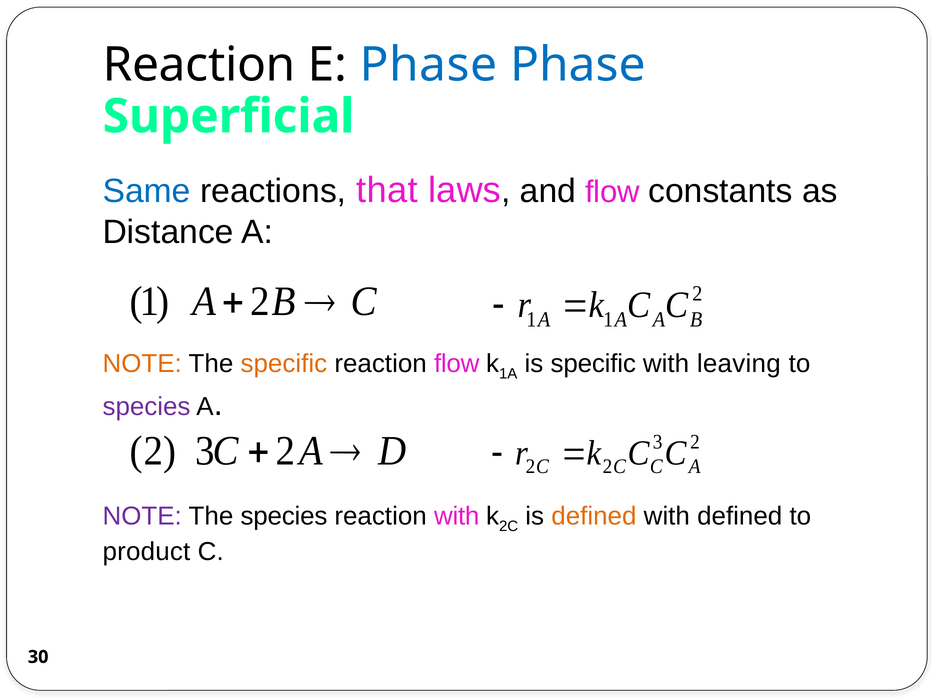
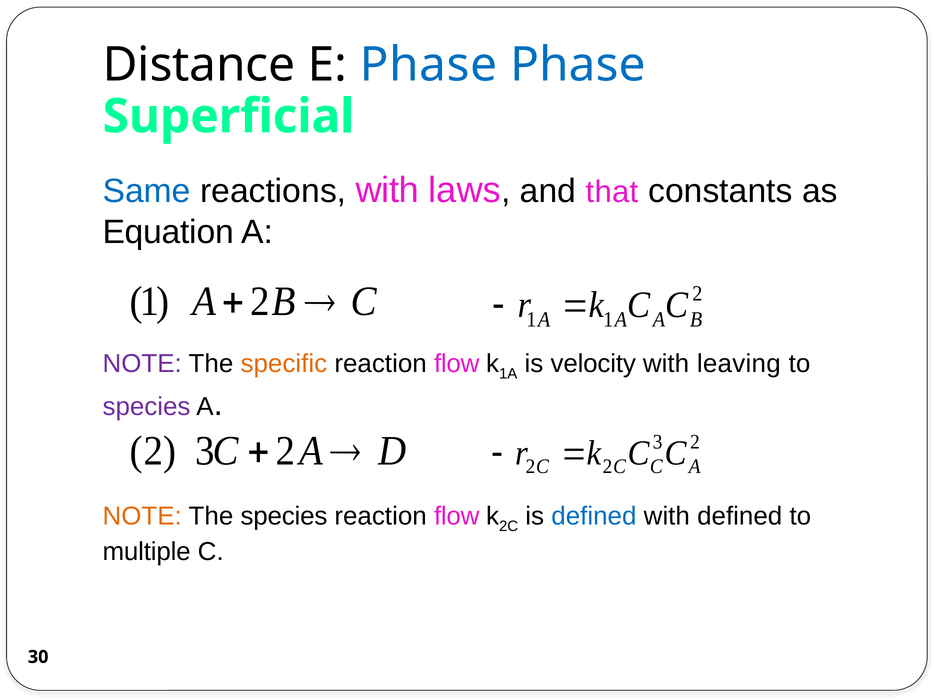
Reaction at (199, 65): Reaction -> Distance
reactions that: that -> with
and flow: flow -> that
Distance: Distance -> Equation
NOTE at (142, 364) colour: orange -> purple
is specific: specific -> velocity
NOTE at (142, 517) colour: purple -> orange
with at (457, 517): with -> flow
defined at (594, 517) colour: orange -> blue
product: product -> multiple
